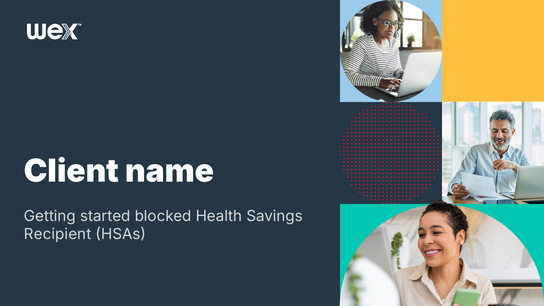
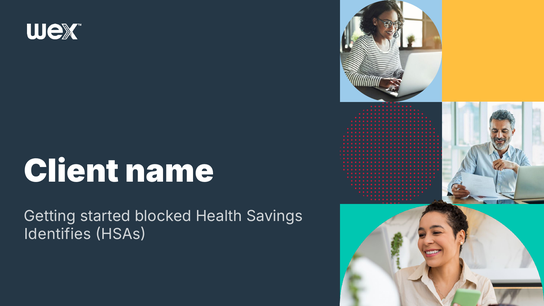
Recipient: Recipient -> Identifies
